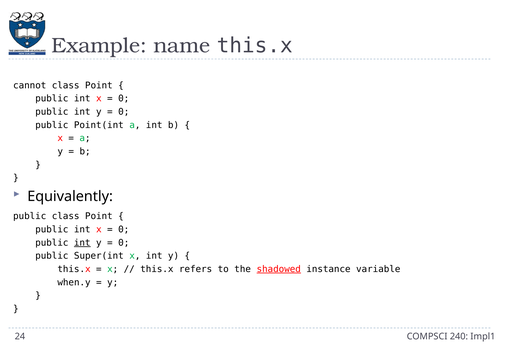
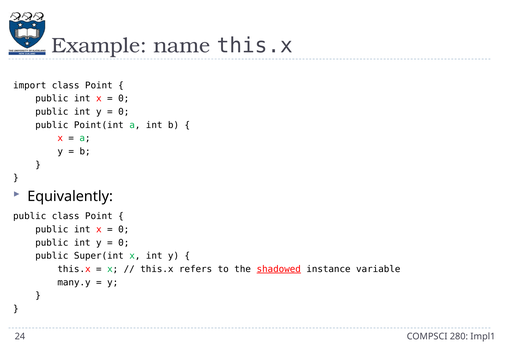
cannot: cannot -> import
int at (82, 243) underline: present -> none
when.y: when.y -> many.y
240: 240 -> 280
